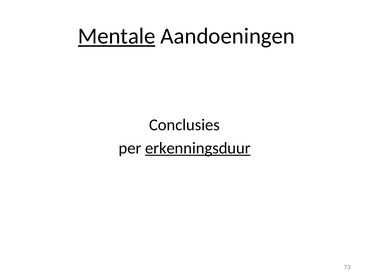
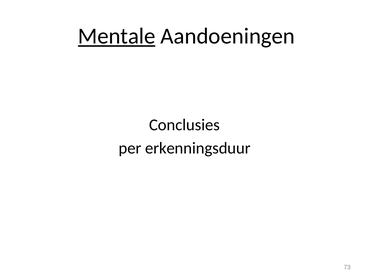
erkenningsduur underline: present -> none
